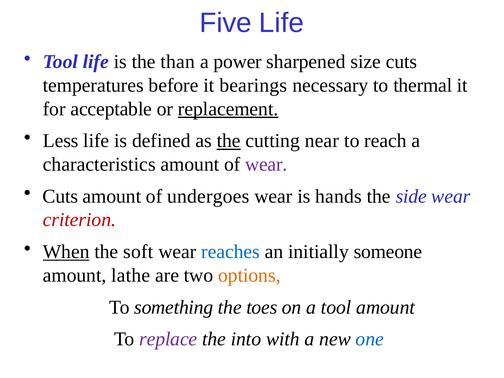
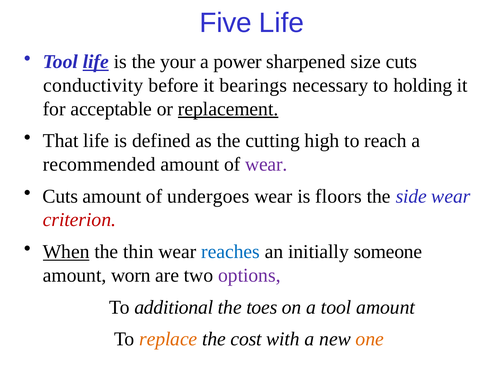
life at (96, 62) underline: none -> present
than: than -> your
temperatures: temperatures -> conductivity
thermal: thermal -> holding
Less: Less -> That
the at (229, 141) underline: present -> none
near: near -> high
characteristics: characteristics -> recommended
hands: hands -> floors
soft: soft -> thin
lathe: lathe -> worn
options colour: orange -> purple
something: something -> additional
replace colour: purple -> orange
into: into -> cost
one colour: blue -> orange
